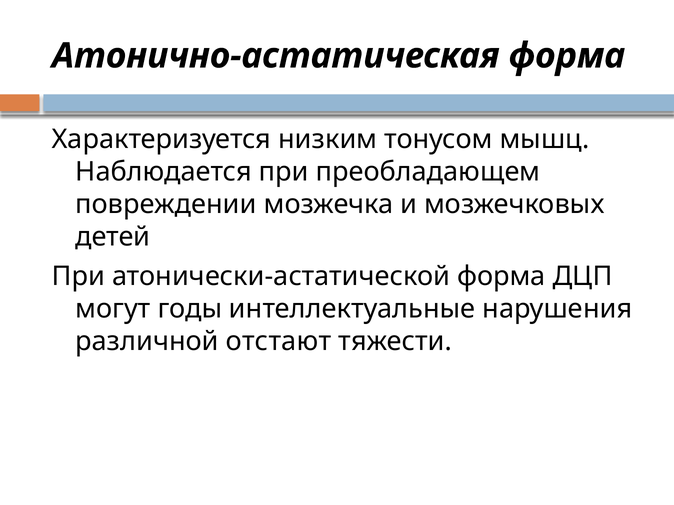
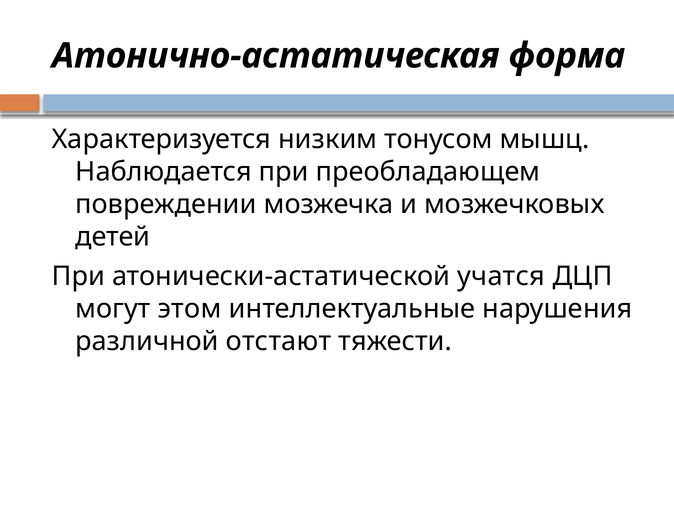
атонически-астатической форма: форма -> учатся
годы: годы -> этом
